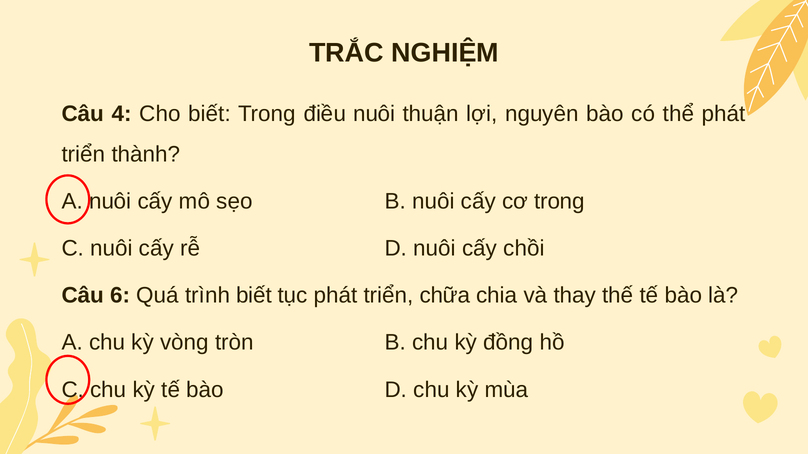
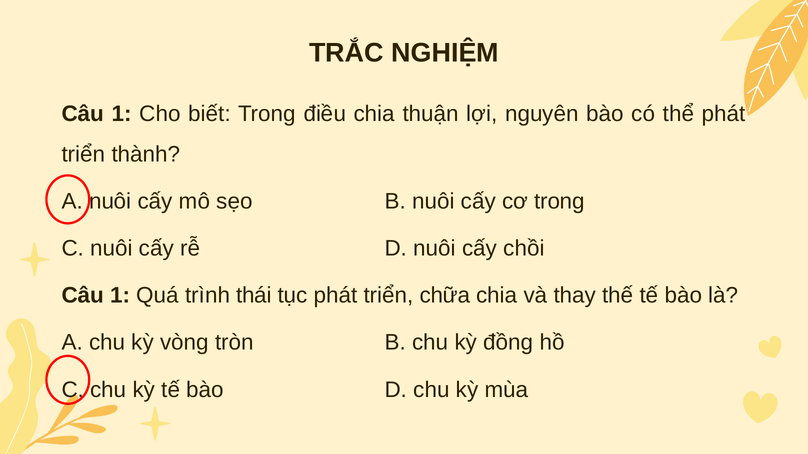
4 at (122, 114): 4 -> 1
điều nuôi: nuôi -> chia
6 at (120, 296): 6 -> 1
trình biết: biết -> thái
